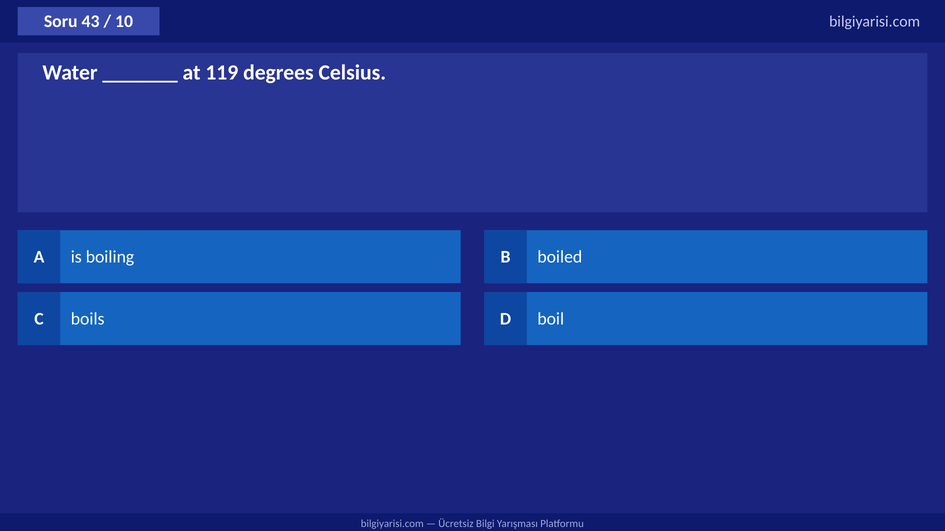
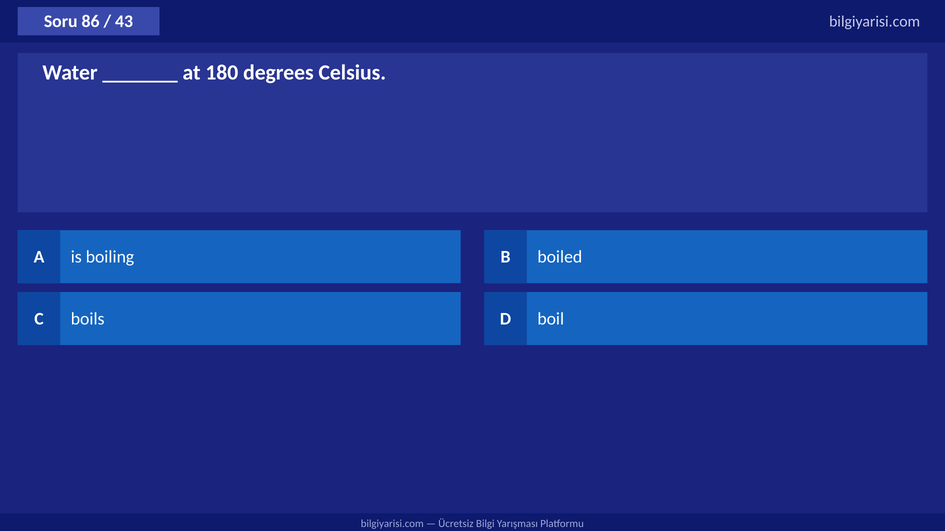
43: 43 -> 86
10: 10 -> 43
119: 119 -> 180
